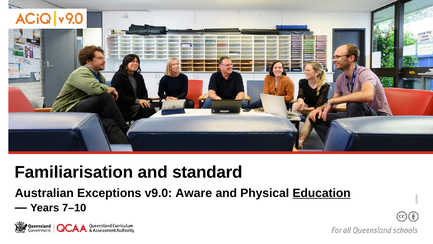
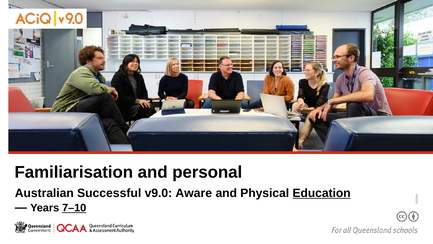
standard: standard -> personal
Exceptions: Exceptions -> Successful
7–10 underline: none -> present
